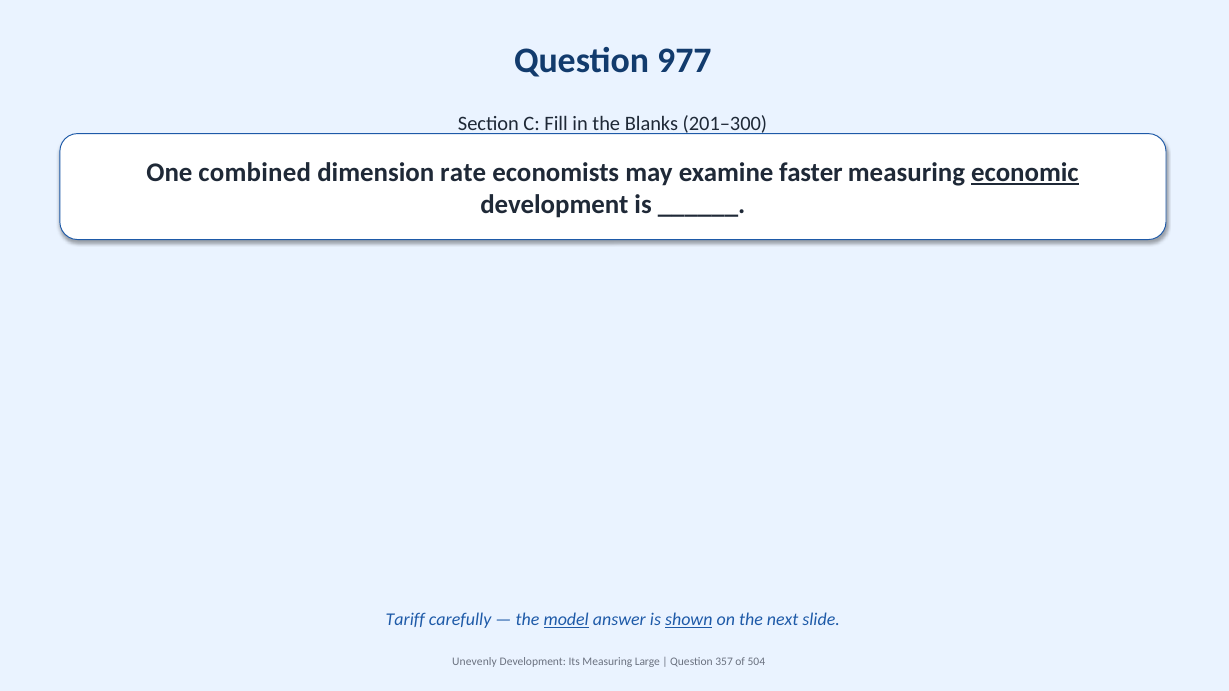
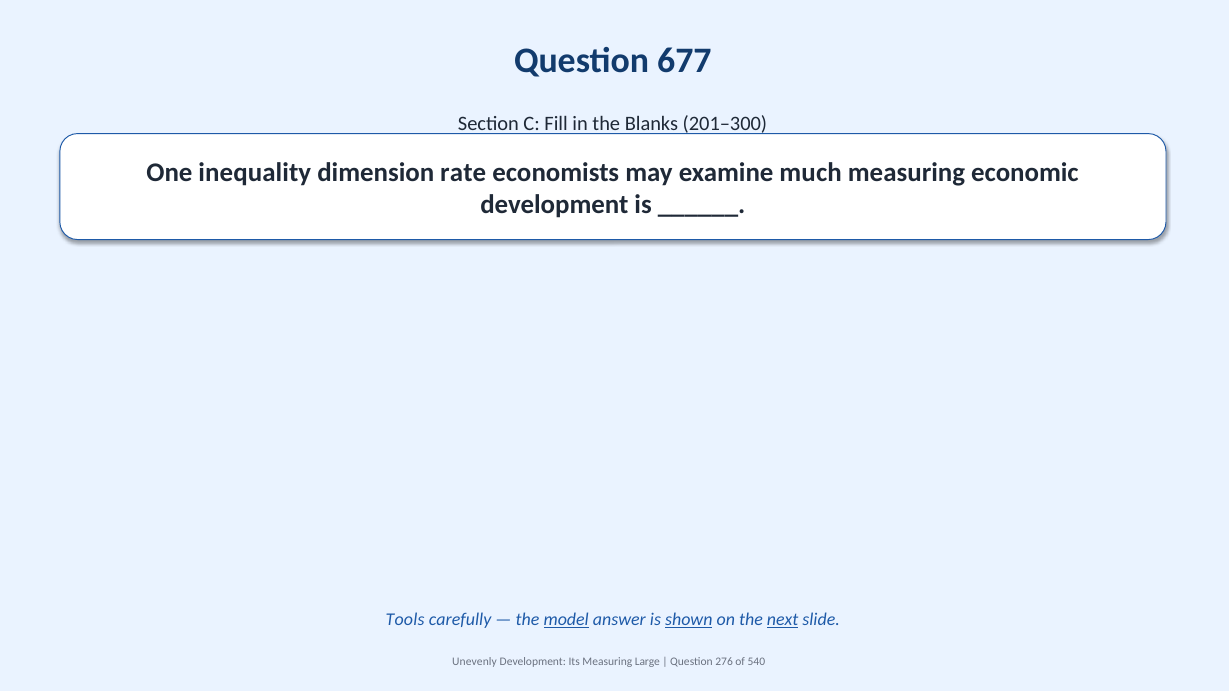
977: 977 -> 677
combined: combined -> inequality
faster: faster -> much
economic underline: present -> none
Tariff: Tariff -> Tools
next underline: none -> present
357: 357 -> 276
504: 504 -> 540
